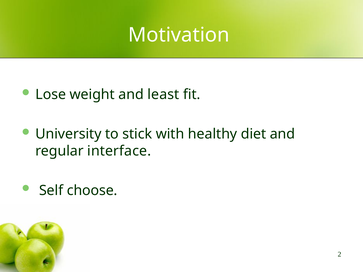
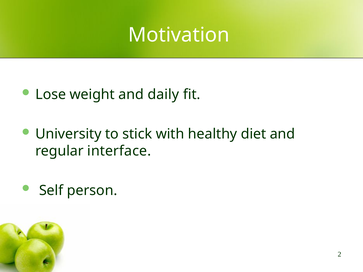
least: least -> daily
choose: choose -> person
